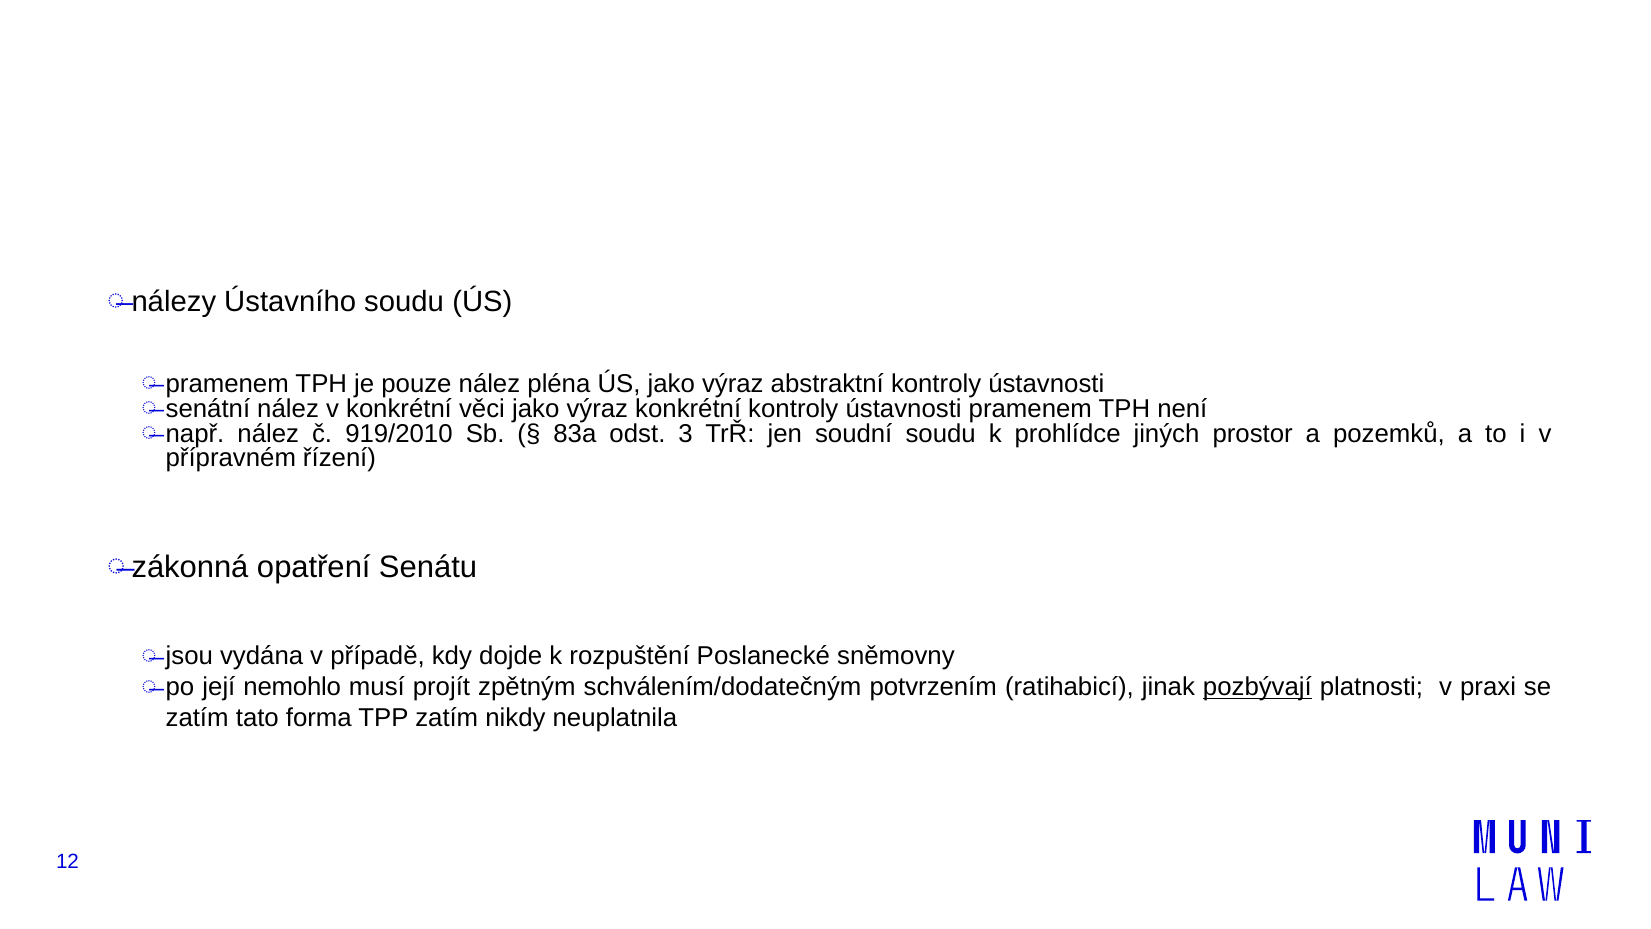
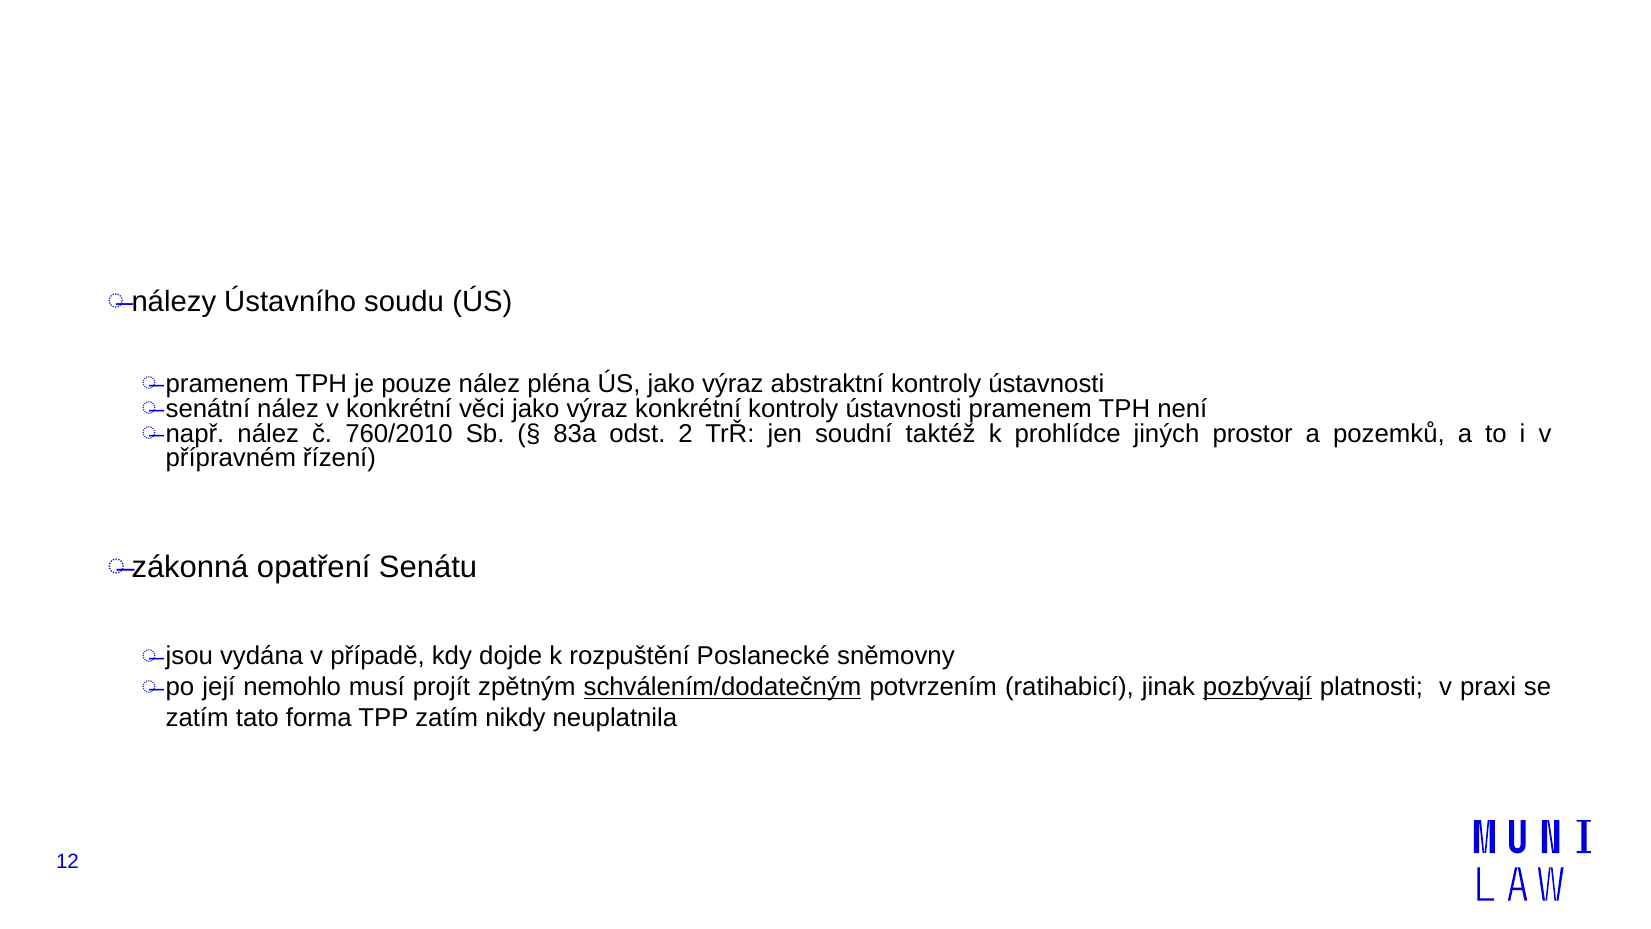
919/2010: 919/2010 -> 760/2010
3: 3 -> 2
soudní soudu: soudu -> taktéž
schválením/dodatečným underline: none -> present
